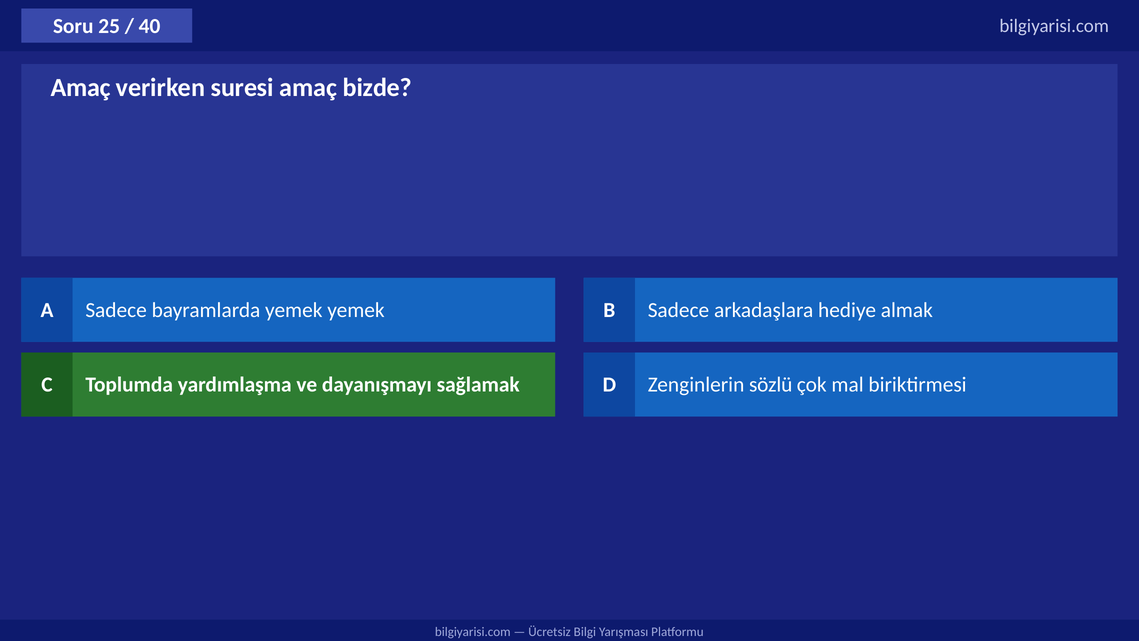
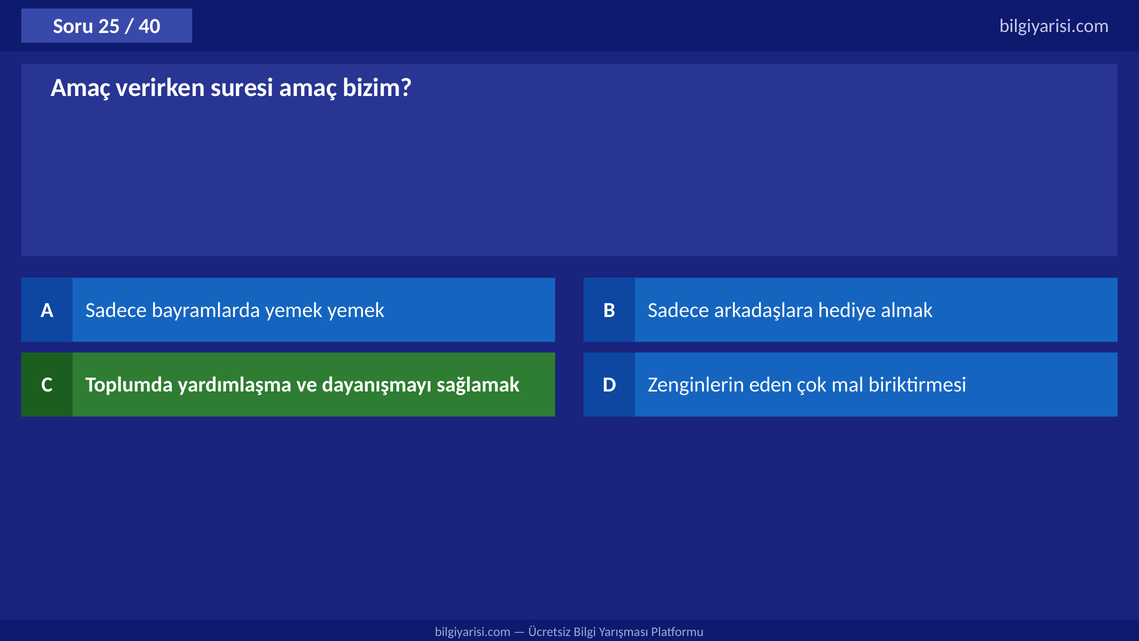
bizde: bizde -> bizim
sözlü: sözlü -> eden
